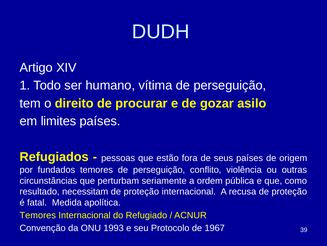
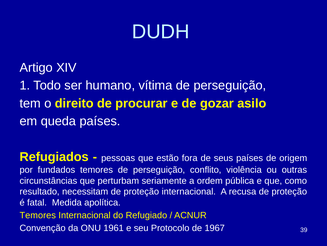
limites: limites -> queda
1993: 1993 -> 1961
